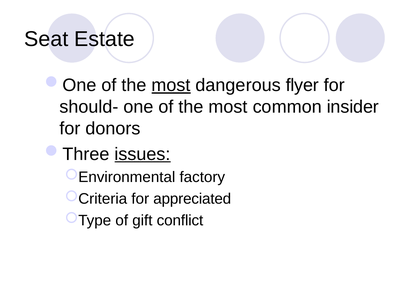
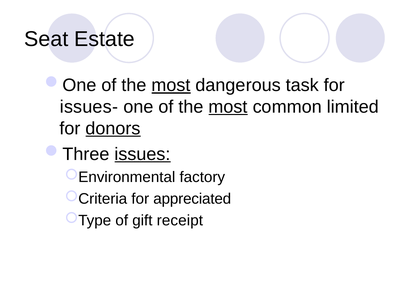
flyer: flyer -> task
should-: should- -> issues-
most at (228, 107) underline: none -> present
insider: insider -> limited
donors underline: none -> present
conflict: conflict -> receipt
